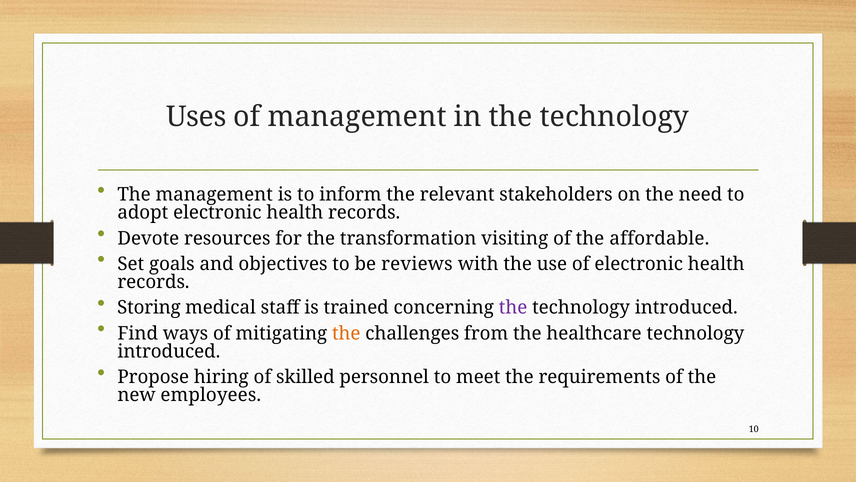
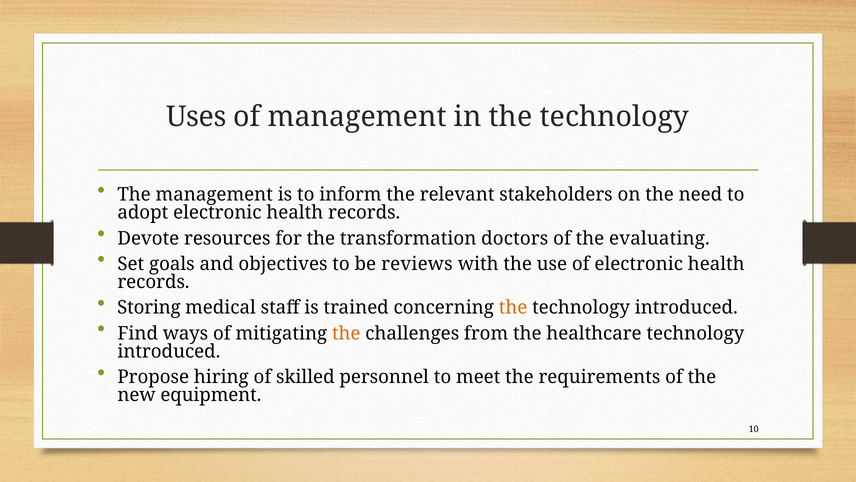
visiting: visiting -> doctors
affordable: affordable -> evaluating
the at (513, 307) colour: purple -> orange
employees: employees -> equipment
